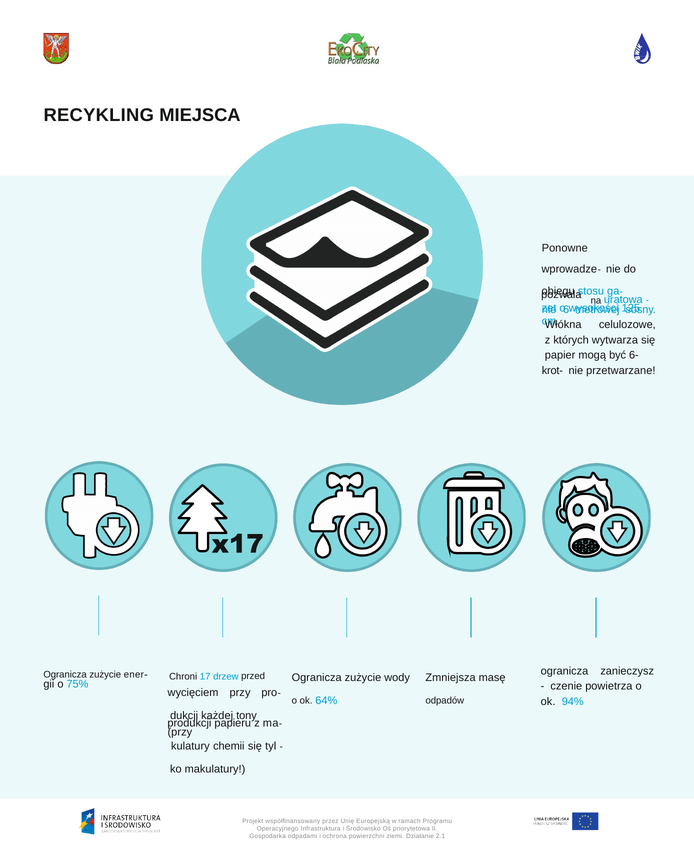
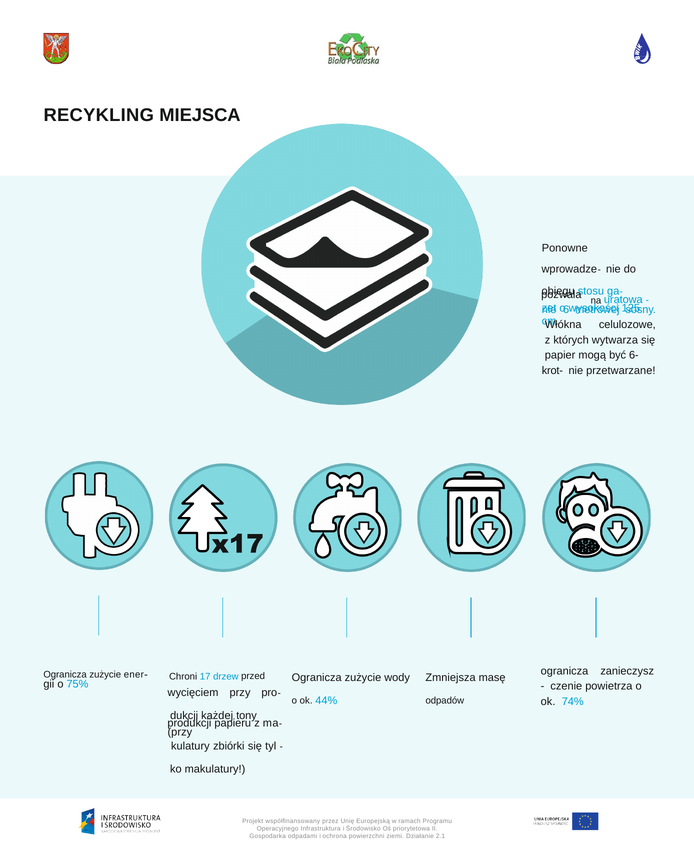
94%: 94% -> 74%
64%: 64% -> 44%
chemii: chemii -> zbiórki
